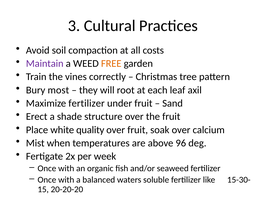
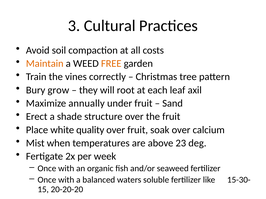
Maintain colour: purple -> orange
most: most -> grow
Maximize fertilizer: fertilizer -> annually
96: 96 -> 23
